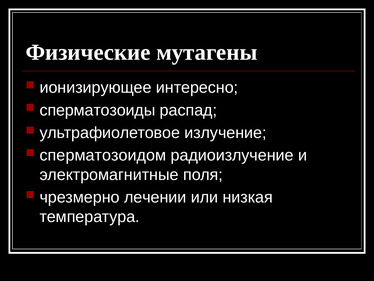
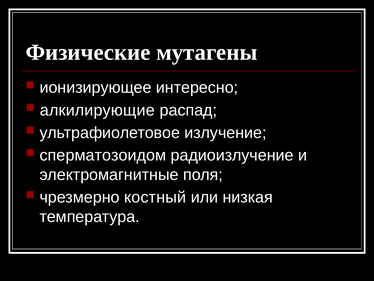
сперматозоиды: сперматозоиды -> алкилирующие
лечении: лечении -> костный
